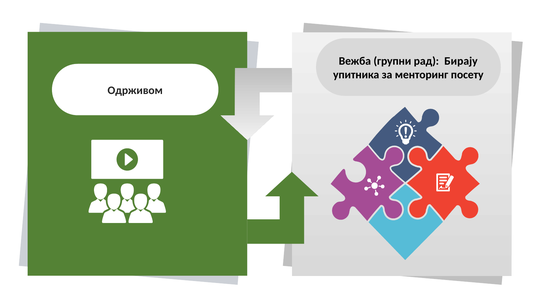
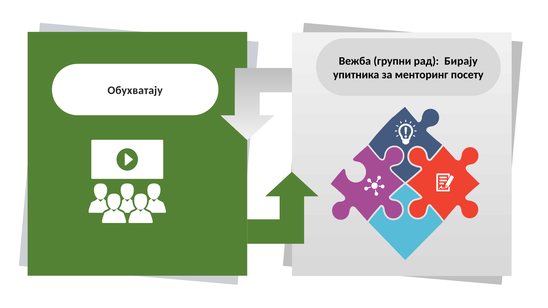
Одрживом: Одрживом -> Обухватају
